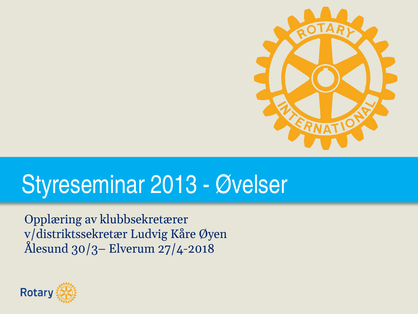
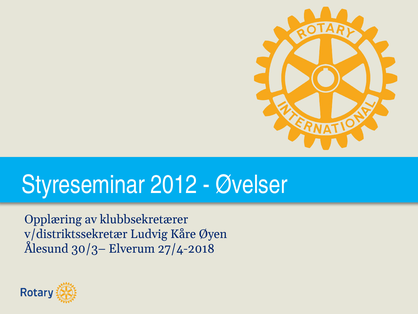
2013: 2013 -> 2012
